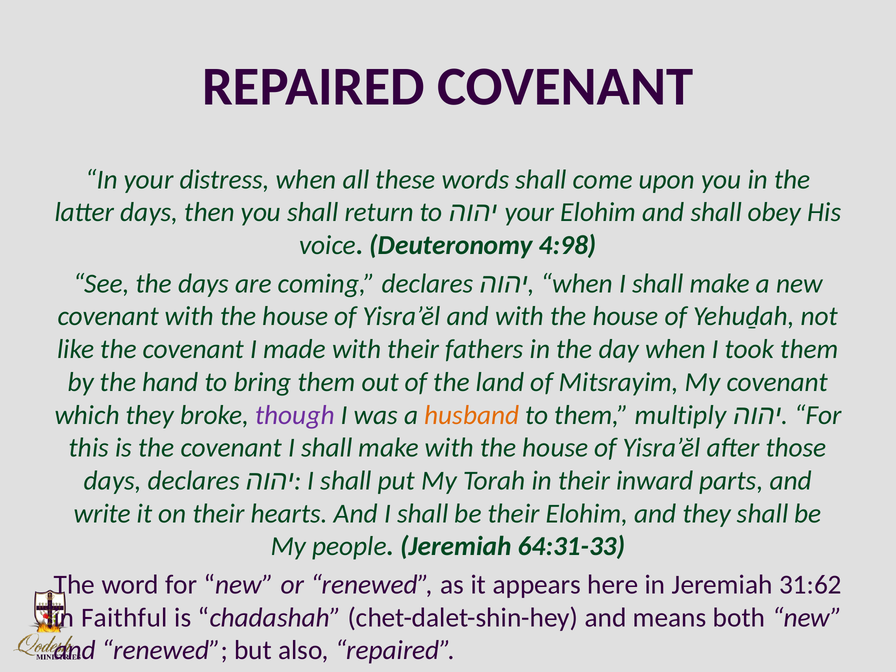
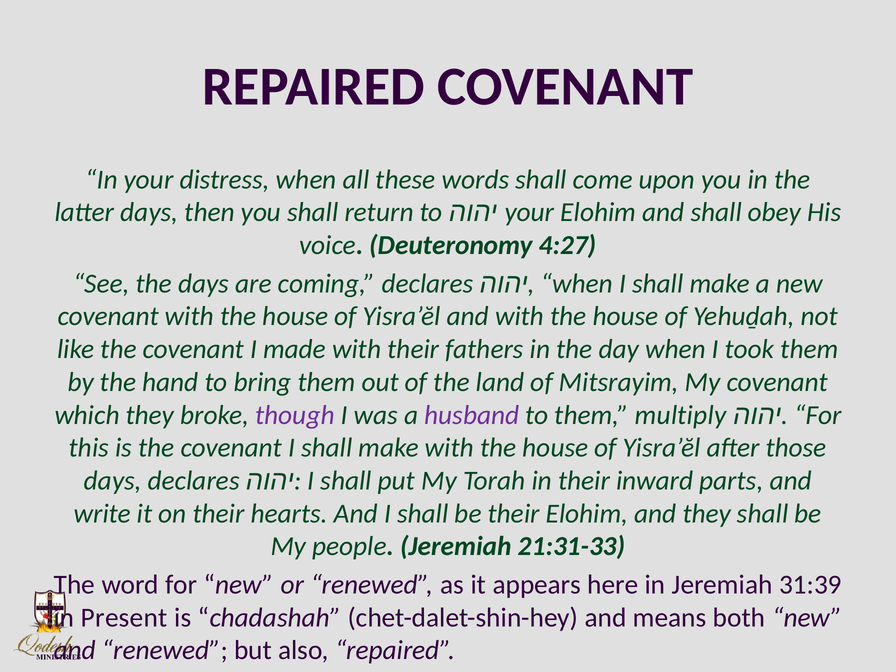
4:98: 4:98 -> 4:27
husband colour: orange -> purple
64:31-33: 64:31-33 -> 21:31-33
31:62: 31:62 -> 31:39
Faithful: Faithful -> Present
